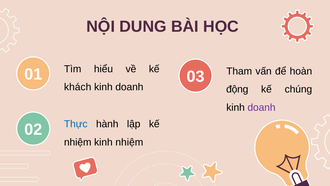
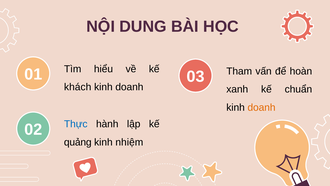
động: động -> xanh
chúng: chúng -> chuẩn
doanh at (262, 107) colour: purple -> orange
nhiệm at (78, 142): nhiệm -> quảng
